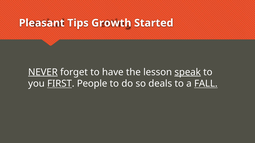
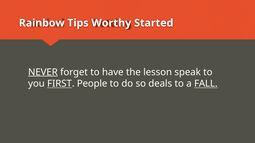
Pleasant: Pleasant -> Rainbow
Growth: Growth -> Worthy
speak underline: present -> none
